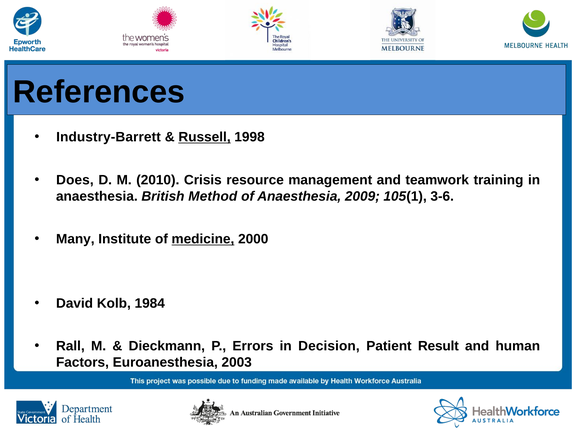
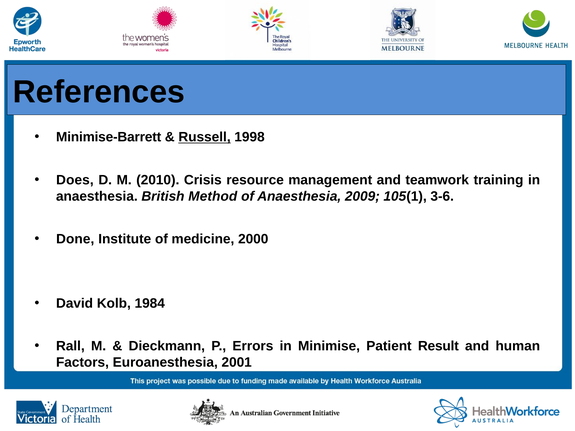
Industry-Barrett: Industry-Barrett -> Minimise-Barrett
Many: Many -> Done
medicine underline: present -> none
Decision: Decision -> Minimise
2003: 2003 -> 2001
